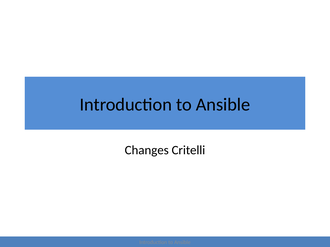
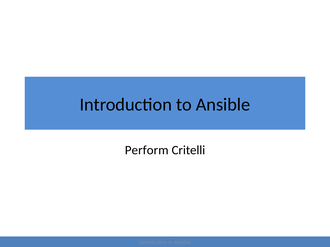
Changes: Changes -> Perform
